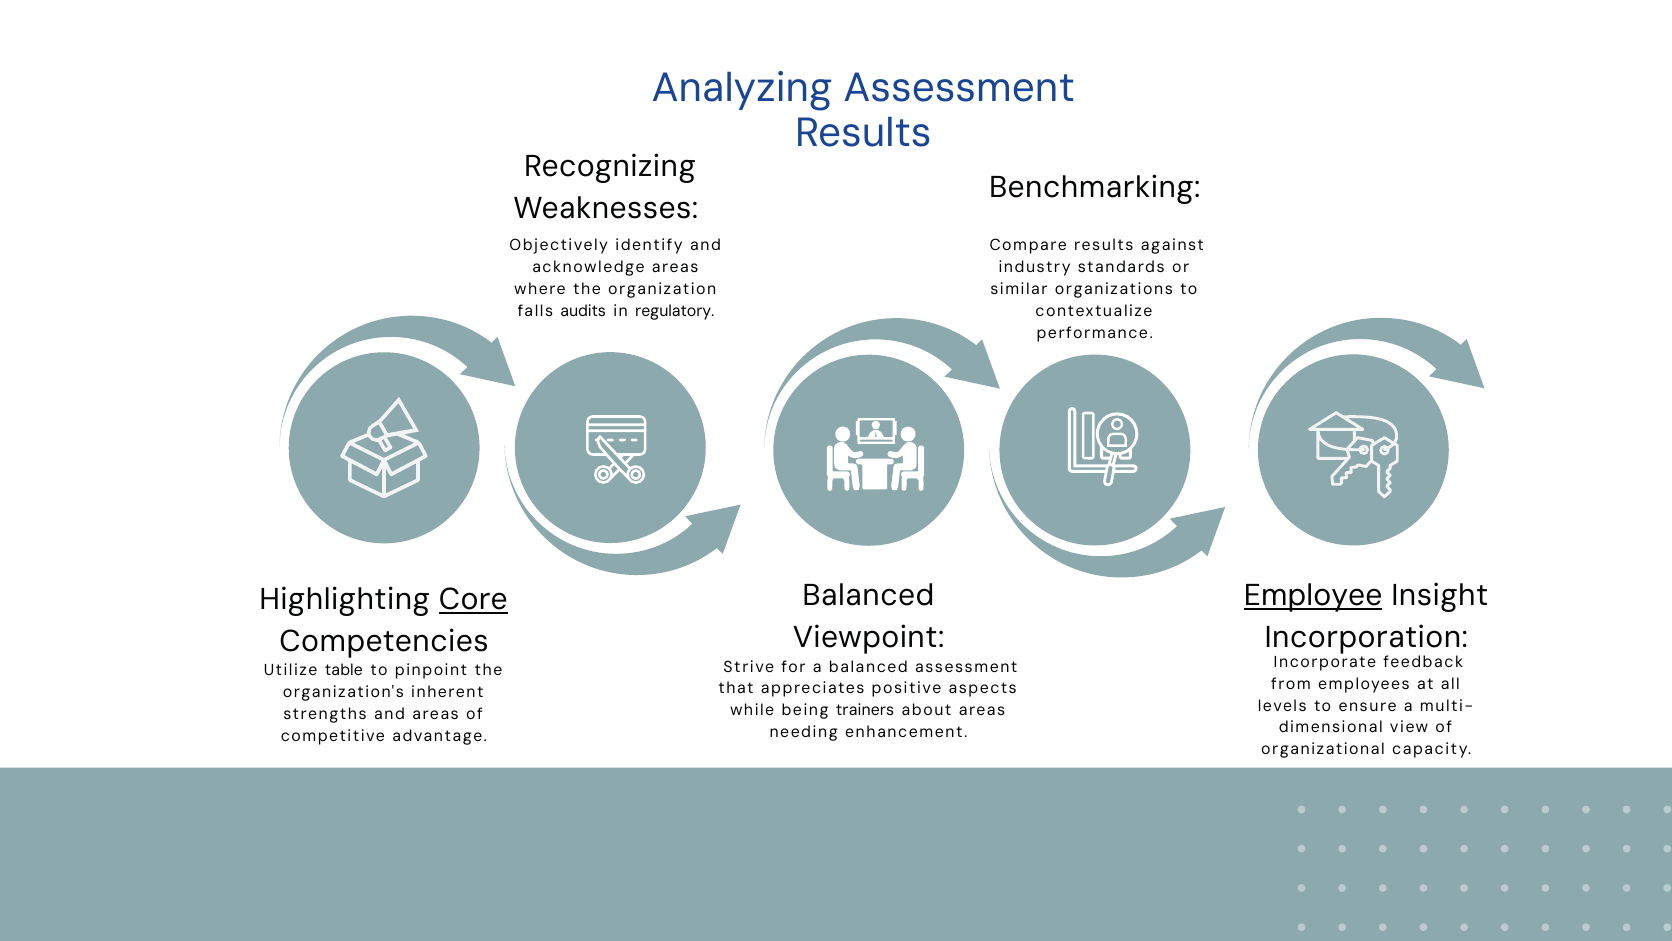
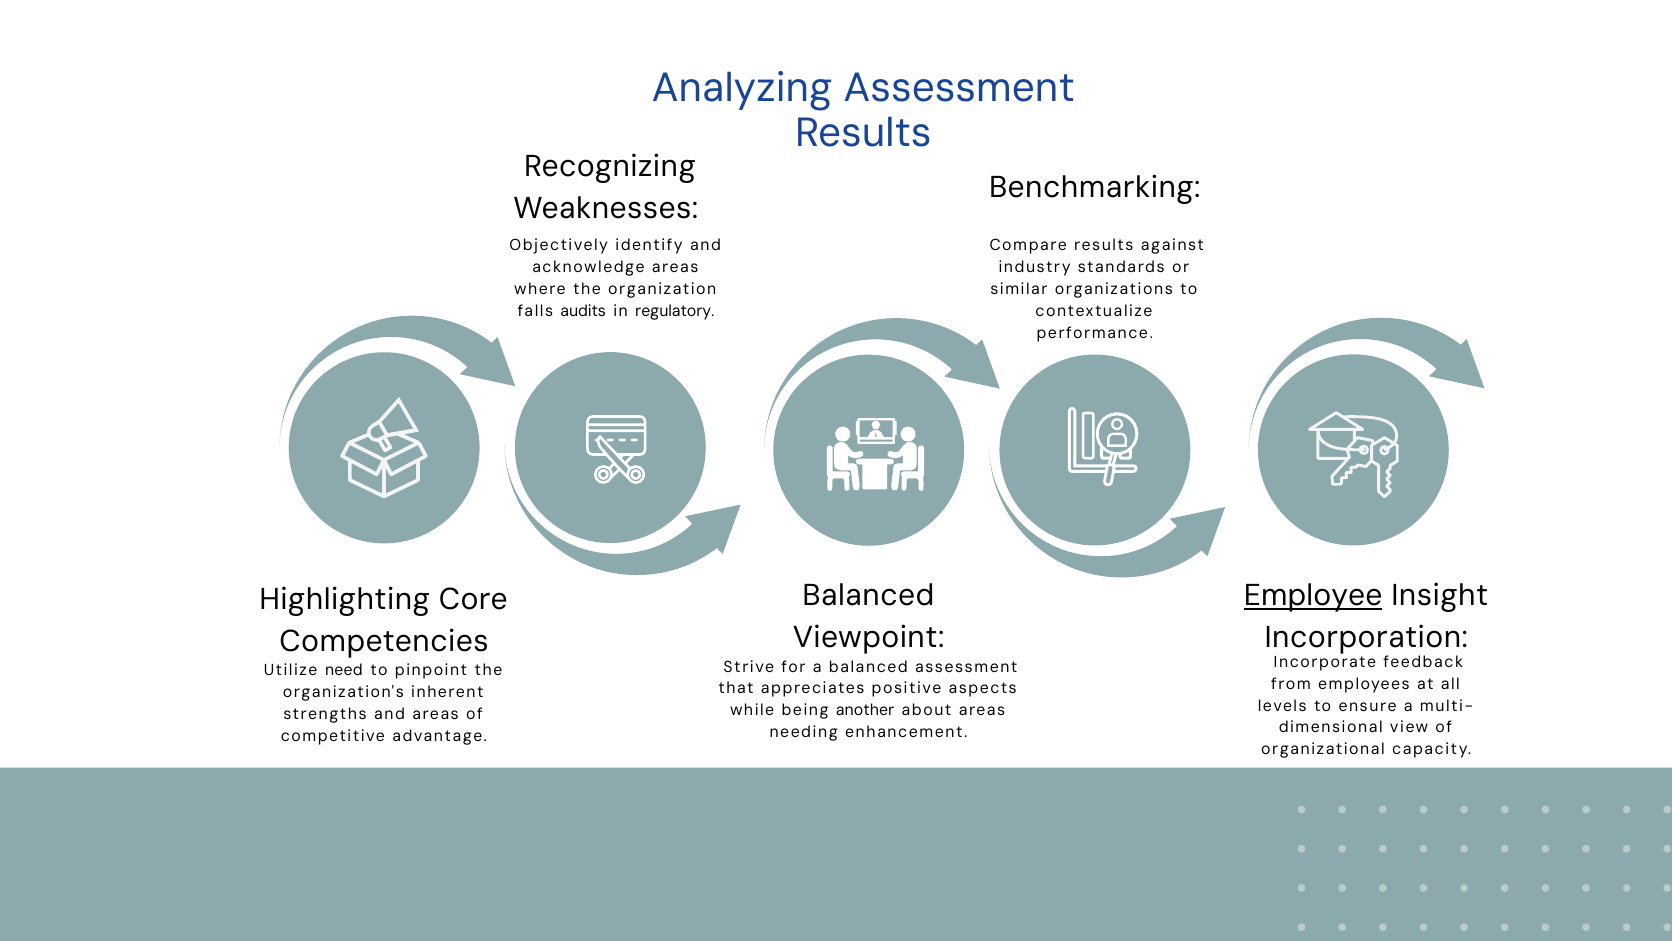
Core underline: present -> none
table: table -> need
trainers: trainers -> another
